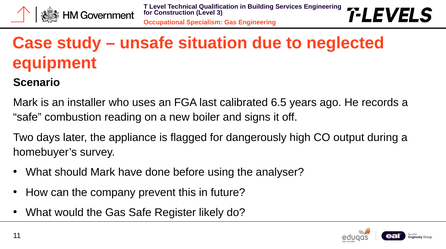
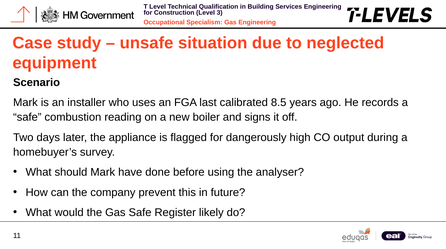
6.5: 6.5 -> 8.5
